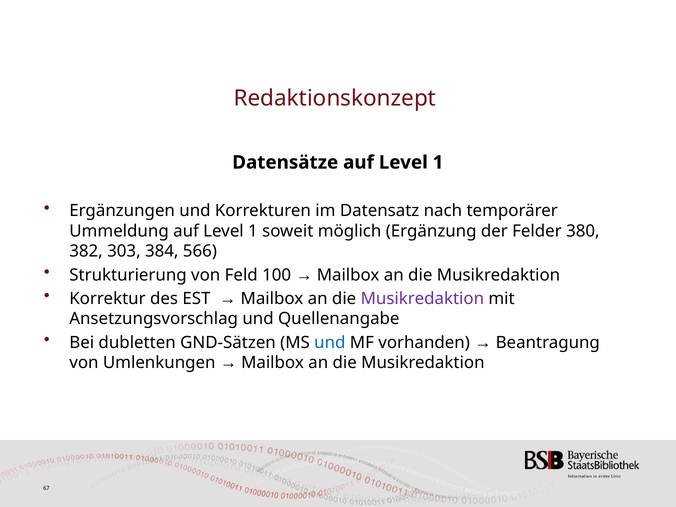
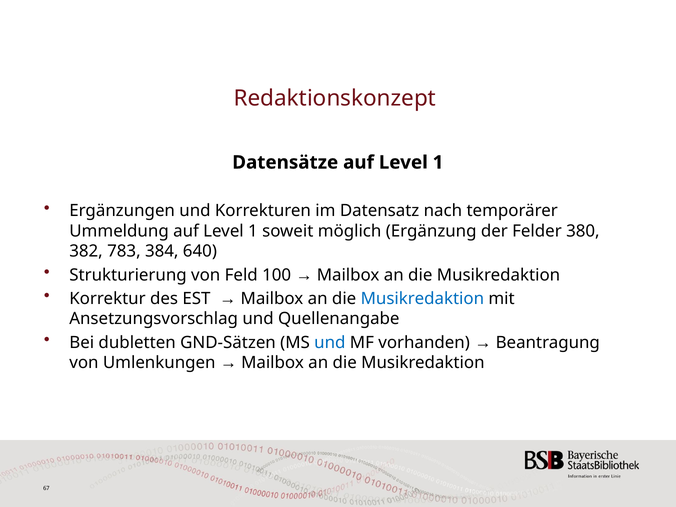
303: 303 -> 783
566: 566 -> 640
Musikredaktion at (422, 299) colour: purple -> blue
